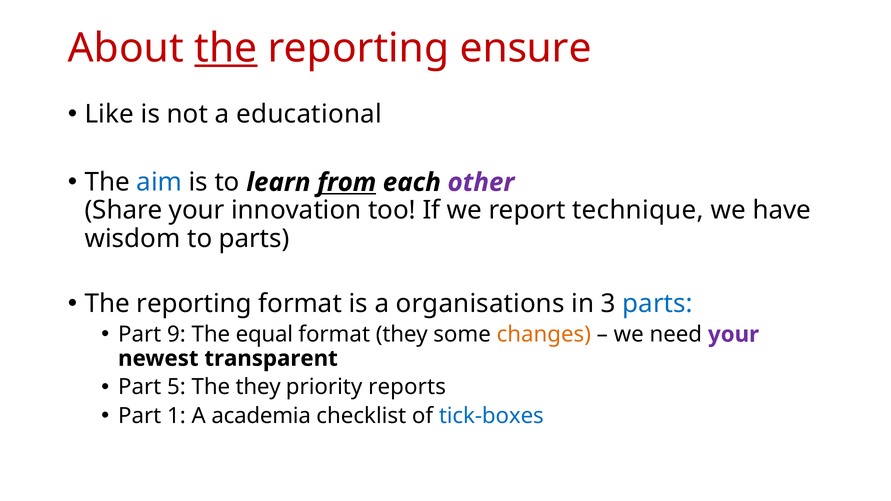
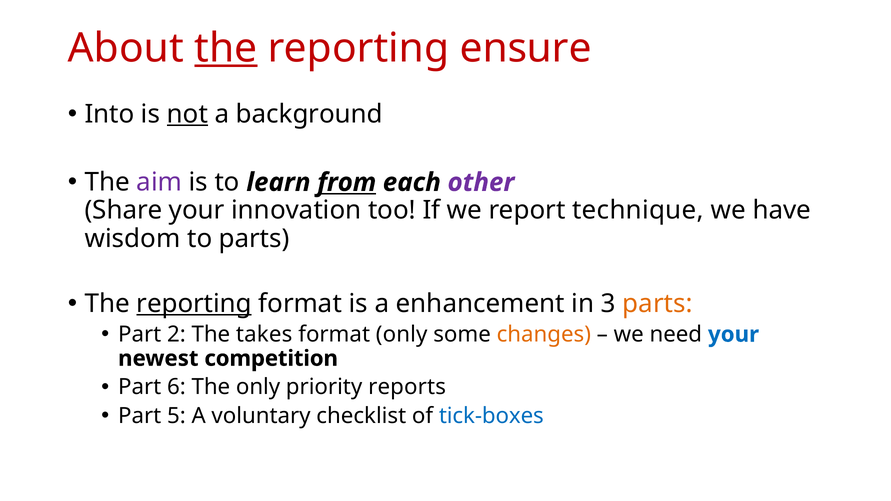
Like: Like -> Into
not underline: none -> present
educational: educational -> background
aim colour: blue -> purple
reporting at (194, 304) underline: none -> present
organisations: organisations -> enhancement
parts at (657, 304) colour: blue -> orange
9: 9 -> 2
equal: equal -> takes
format they: they -> only
your at (734, 335) colour: purple -> blue
transparent: transparent -> competition
5: 5 -> 6
The they: they -> only
1: 1 -> 5
academia: academia -> voluntary
